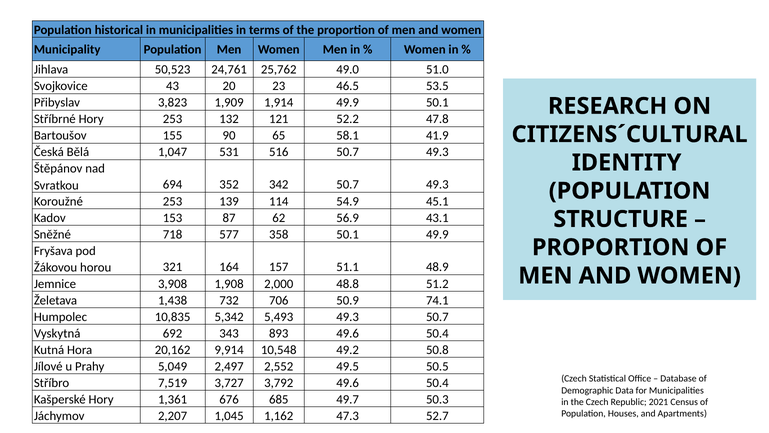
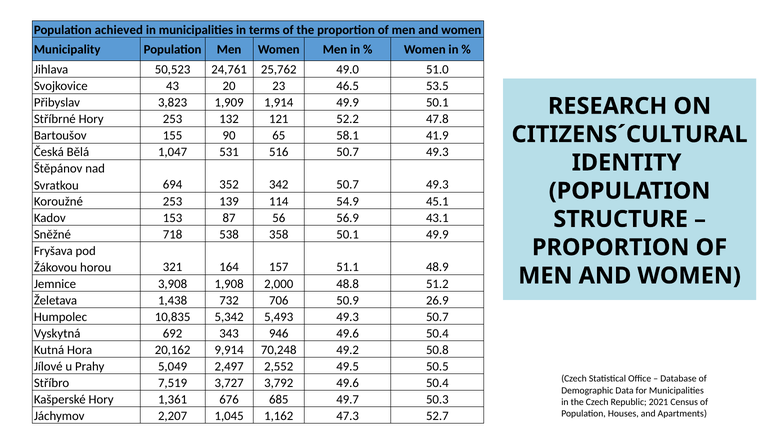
historical: historical -> achieved
62: 62 -> 56
577: 577 -> 538
74.1: 74.1 -> 26.9
893: 893 -> 946
10,548: 10,548 -> 70,248
